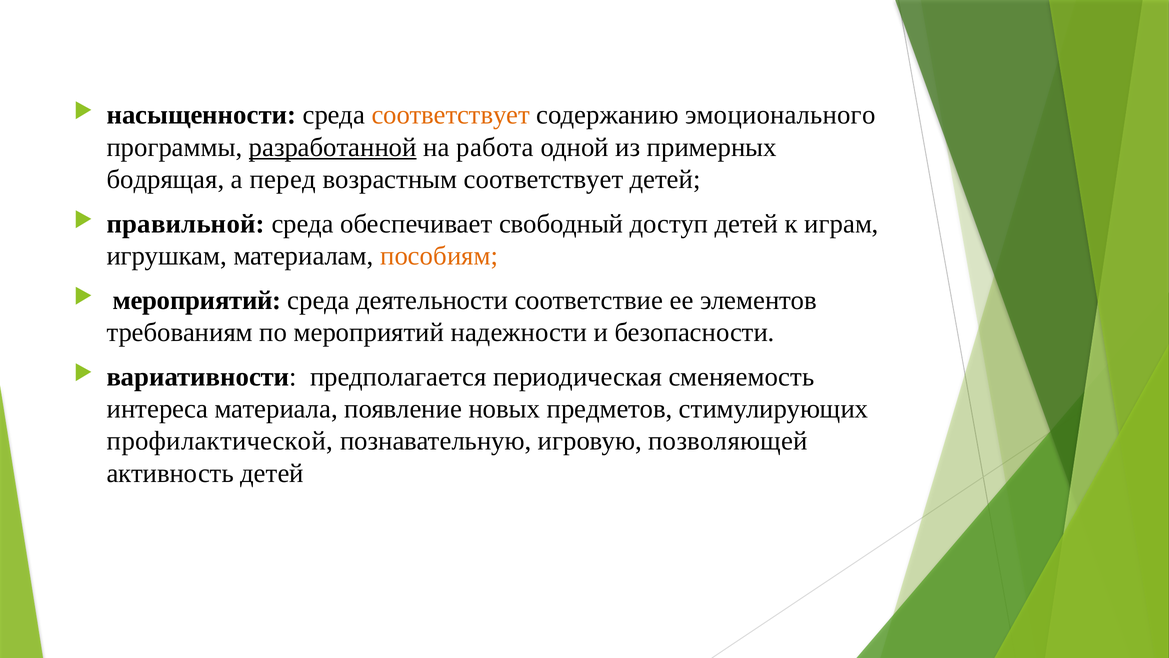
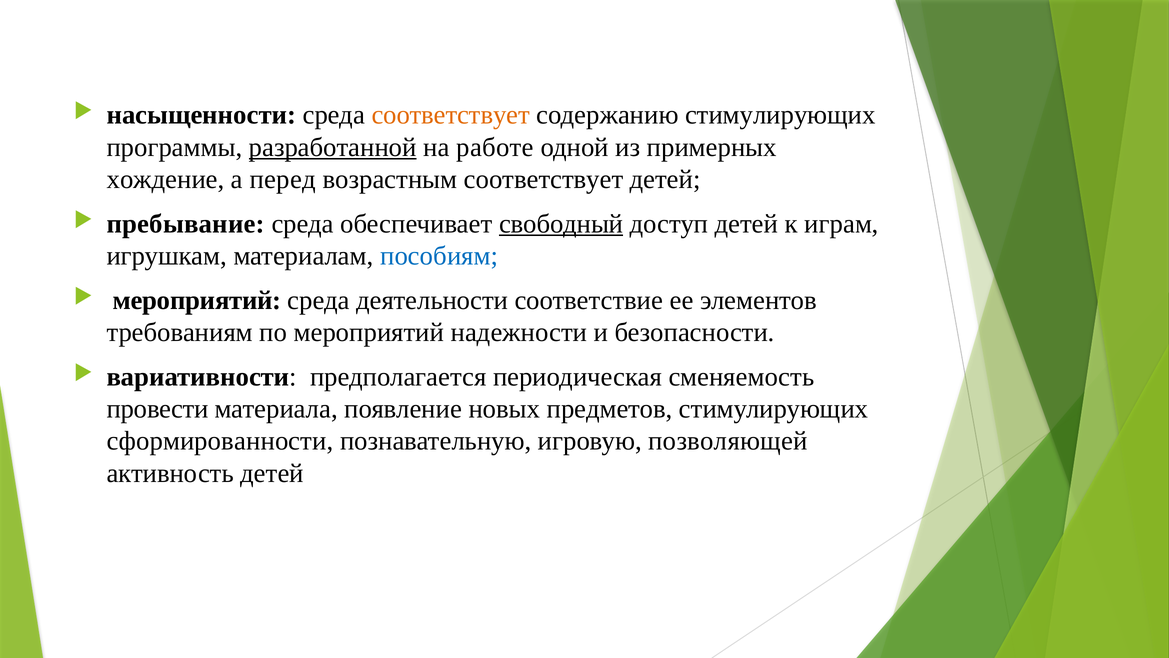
содержанию эмоционального: эмоционального -> стимулирующих
работа: работа -> работе
бодрящая: бодрящая -> хождение
правильной: правильной -> пребывание
свободный underline: none -> present
пособиям colour: orange -> blue
интереса: интереса -> провести
профилактической: профилактической -> сформированности
